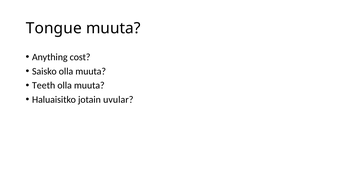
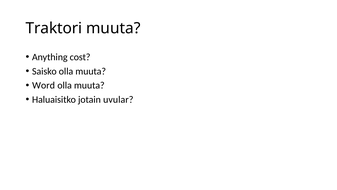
Tongue: Tongue -> Traktori
Teeth: Teeth -> Word
